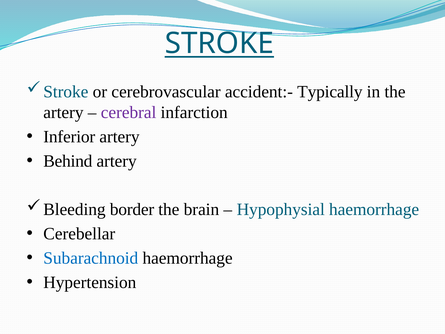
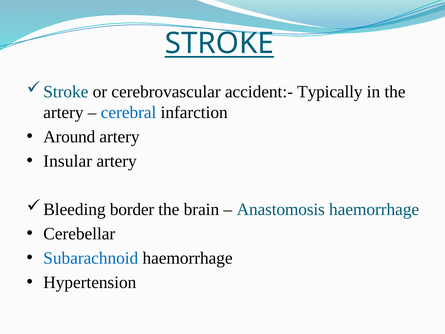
cerebral colour: purple -> blue
Inferior: Inferior -> Around
Behind: Behind -> Insular
Hypophysial: Hypophysial -> Anastomosis
